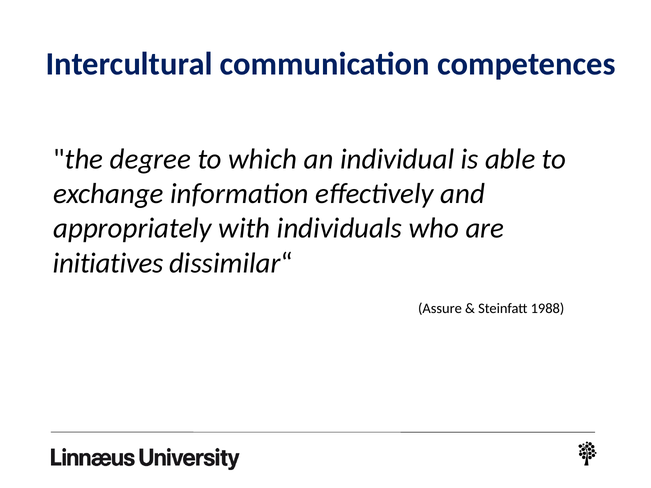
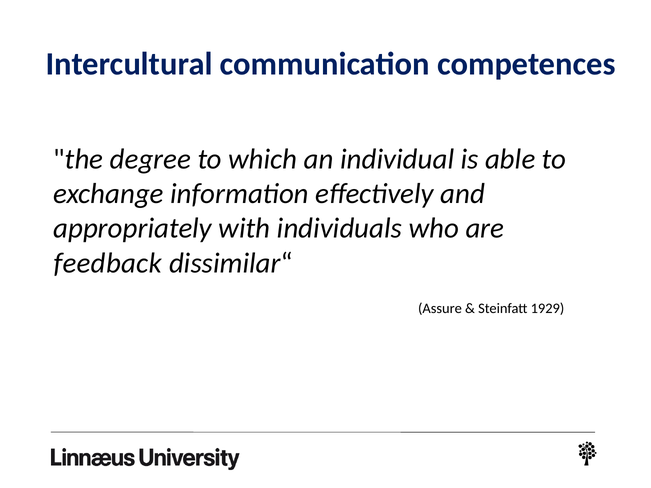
initiatives: initiatives -> feedback
1988: 1988 -> 1929
